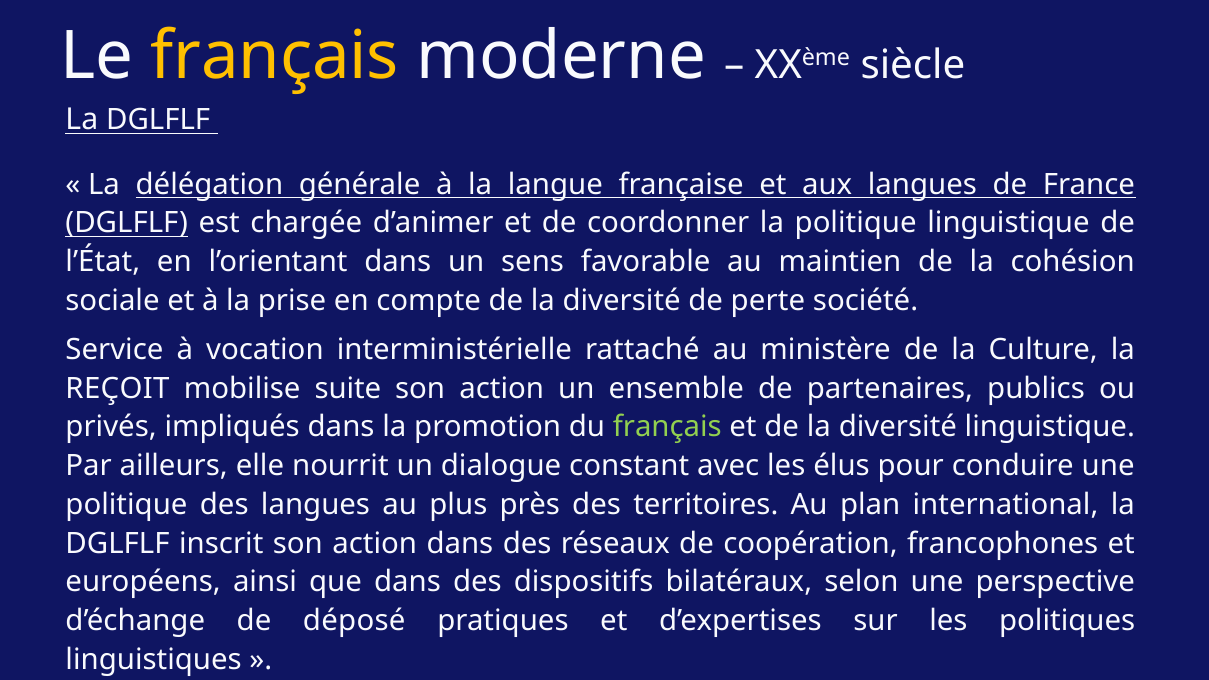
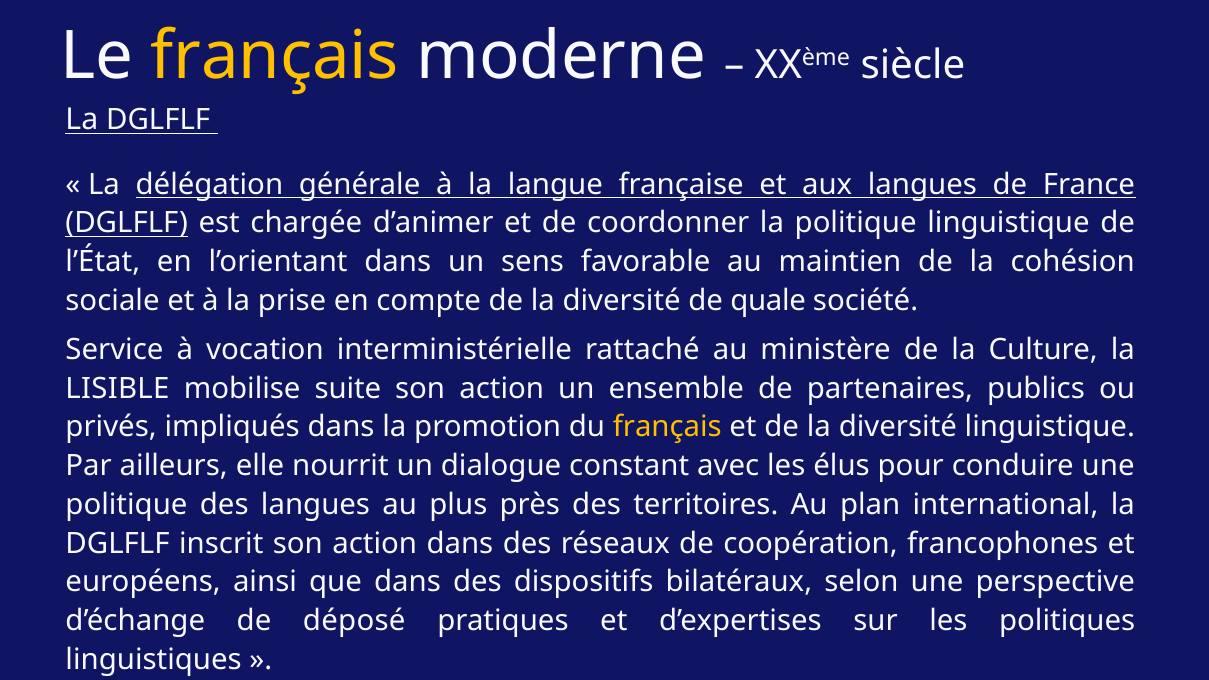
perte: perte -> quale
REÇOIT: REÇOIT -> LISIBLE
français at (667, 427) colour: light green -> yellow
